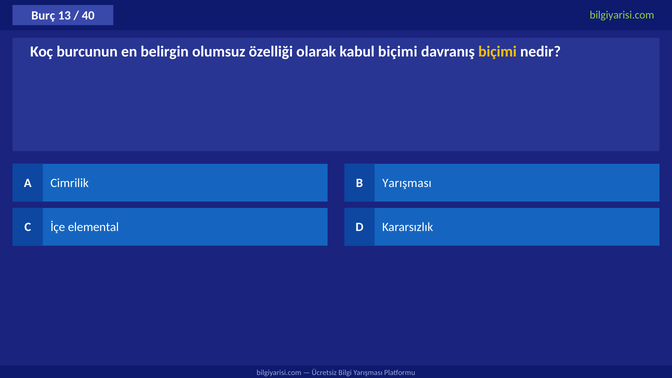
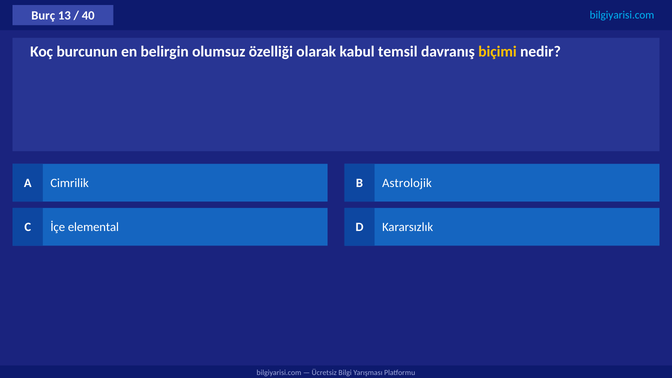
bilgiyarisi.com at (622, 15) colour: light green -> light blue
kabul biçimi: biçimi -> temsil
B Yarışması: Yarışması -> Astrolojik
